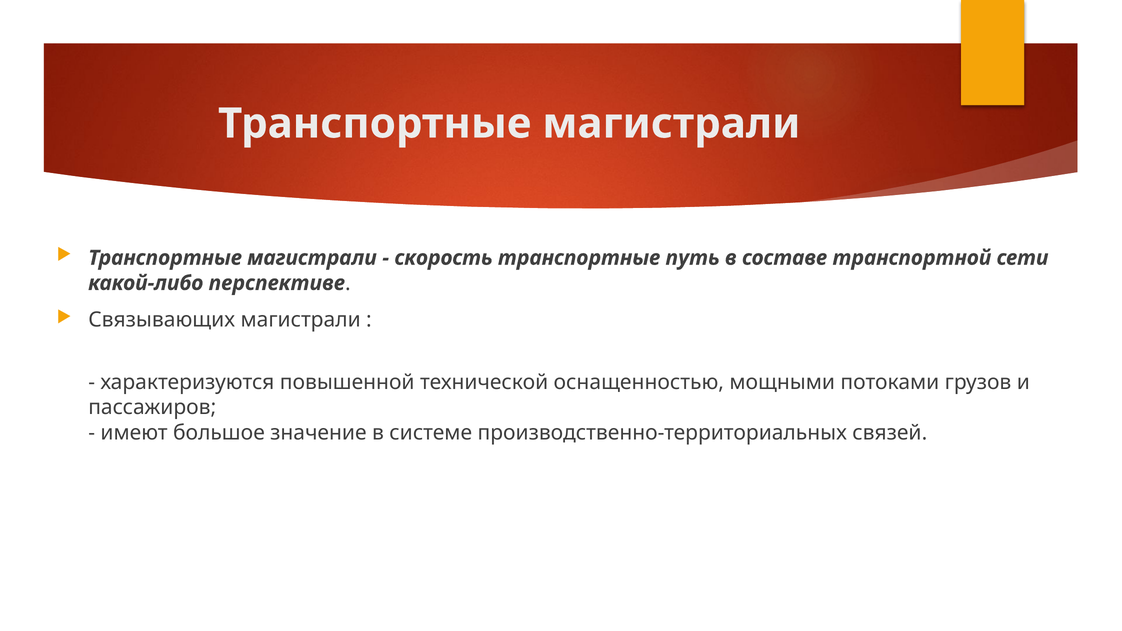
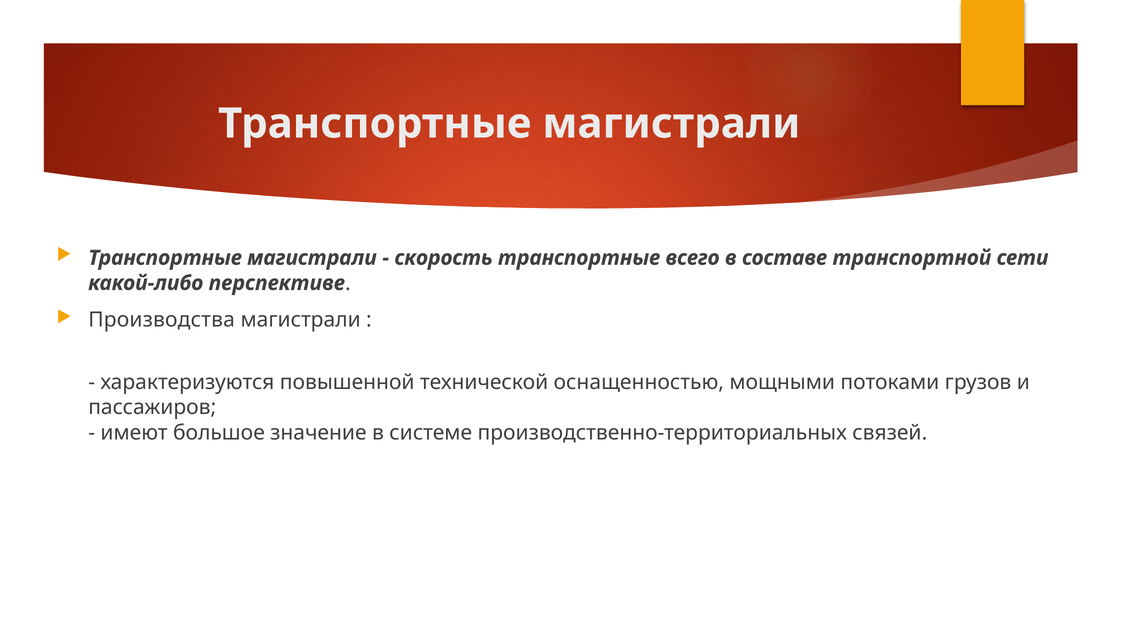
путь: путь -> всего
Связывающих: Связывающих -> Производства
